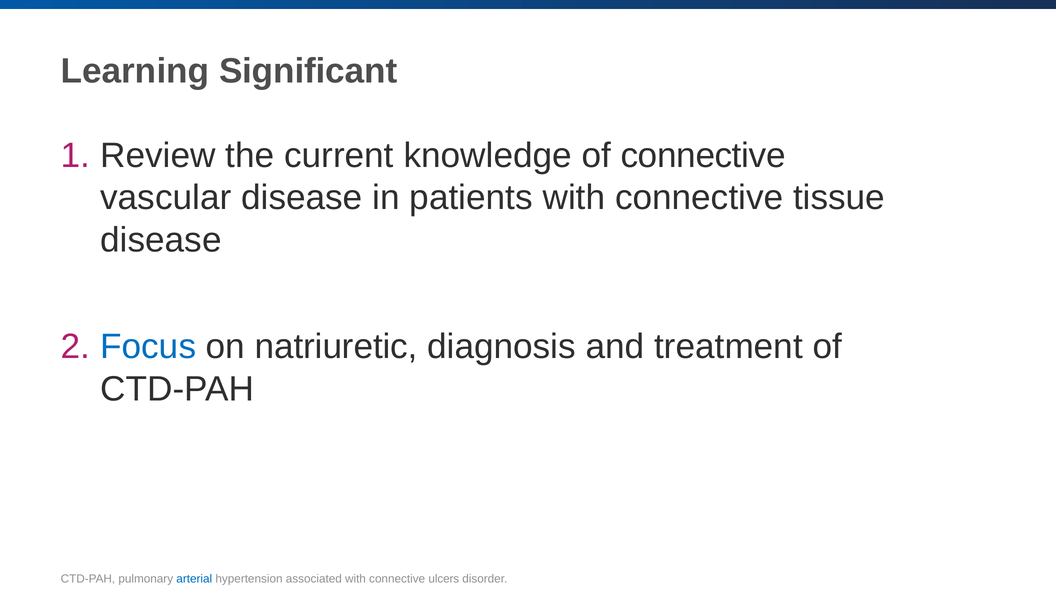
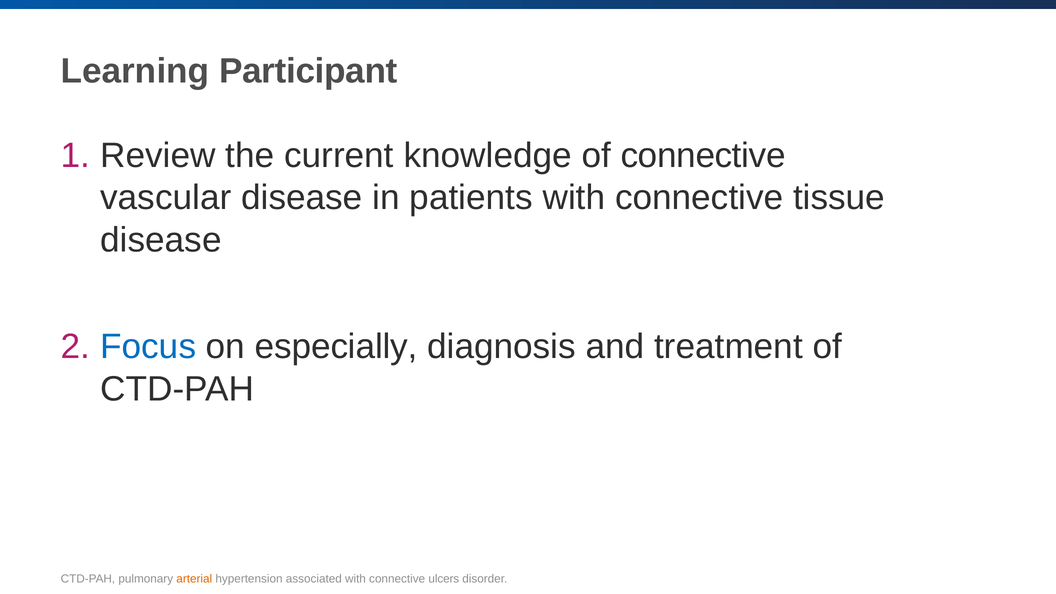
Significant: Significant -> Participant
natriuretic: natriuretic -> especially
arterial colour: blue -> orange
